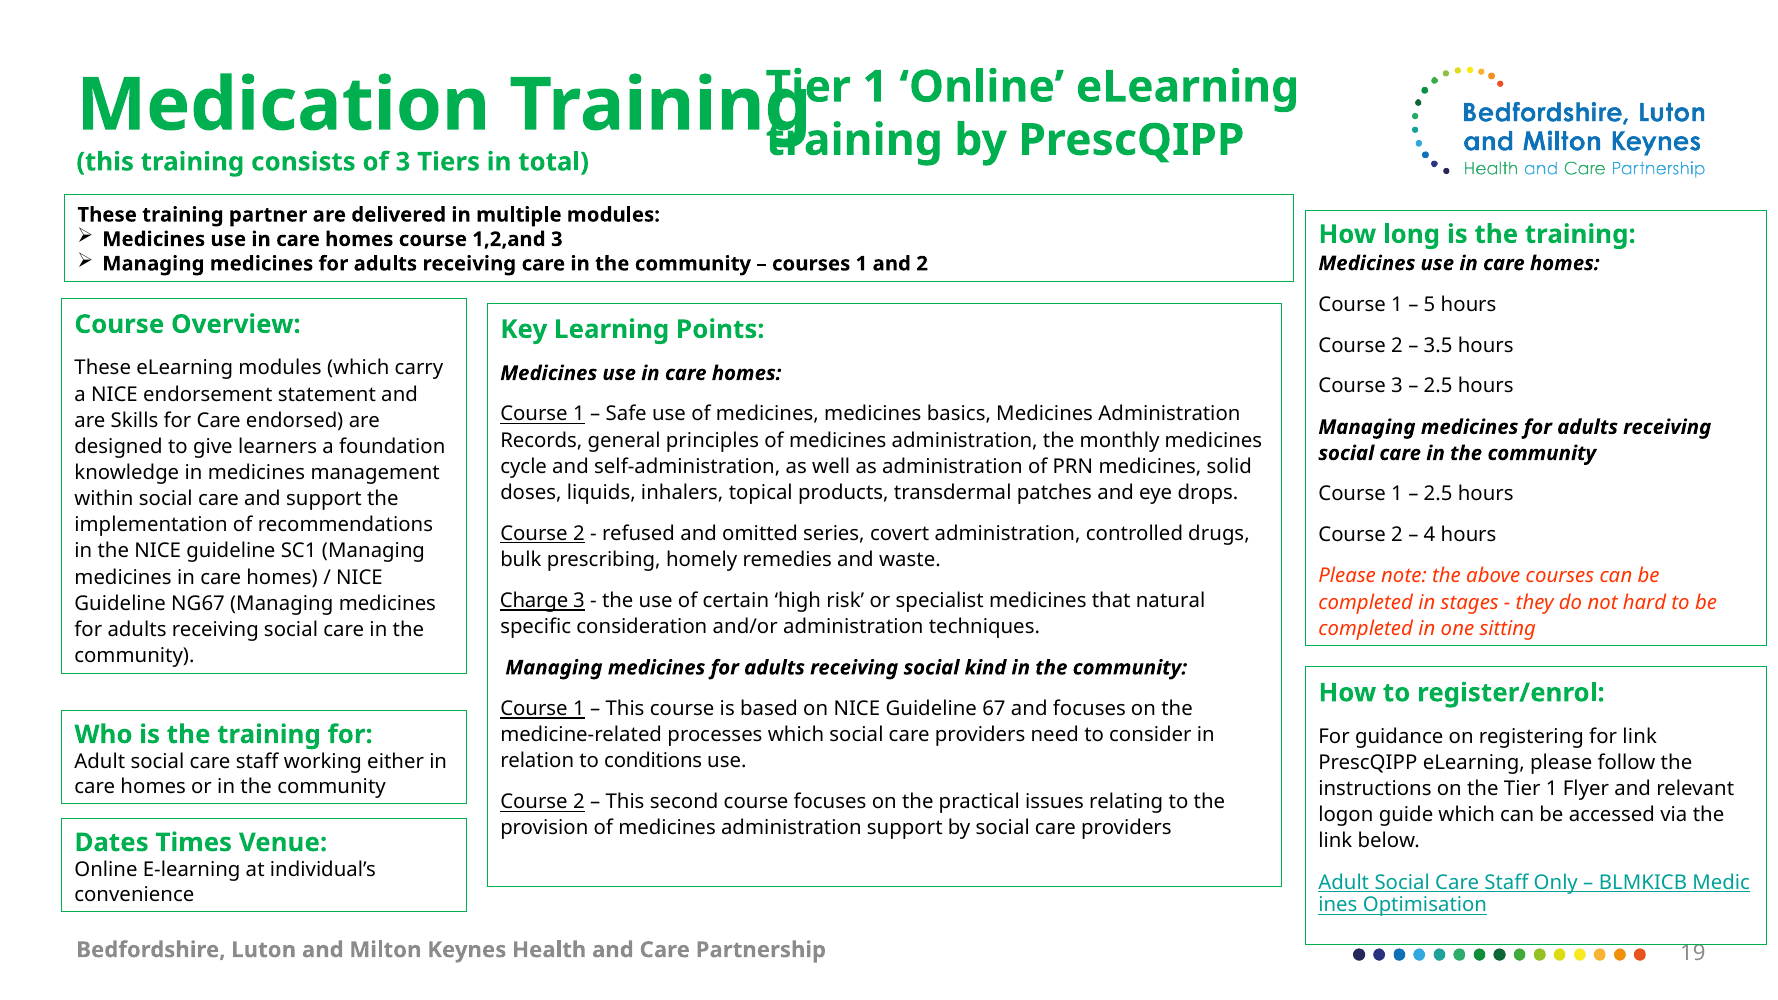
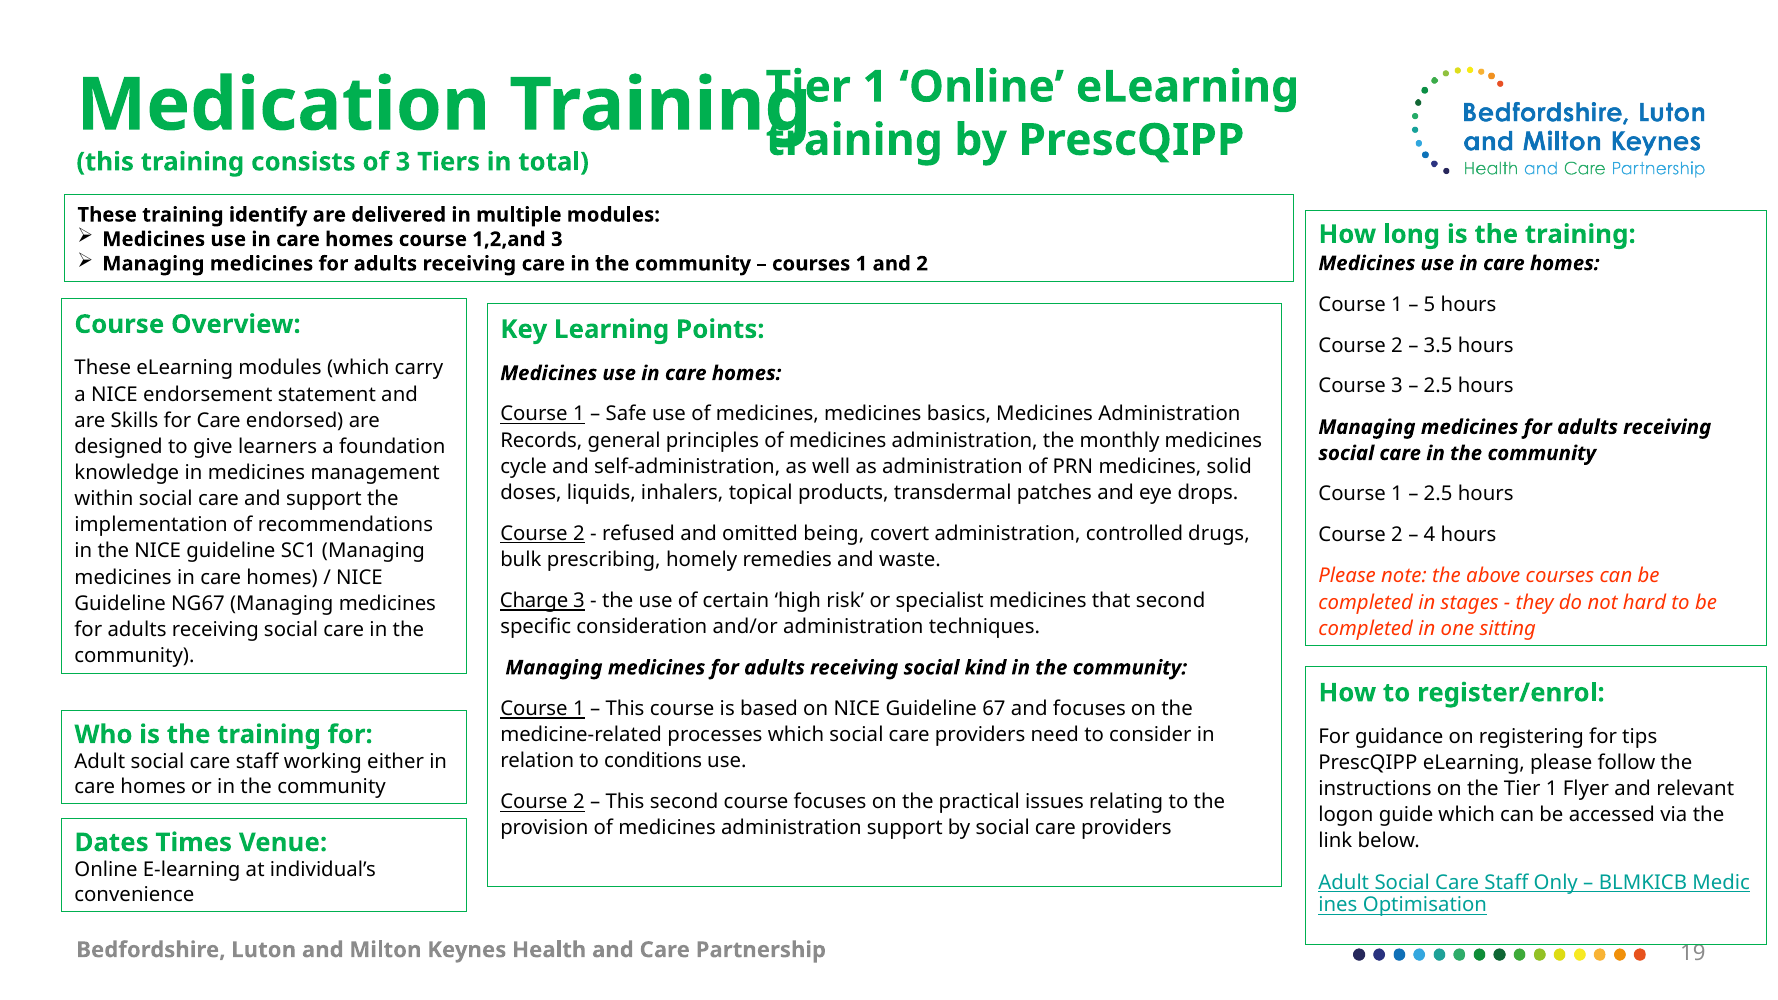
partner: partner -> identify
series: series -> being
that natural: natural -> second
for link: link -> tips
